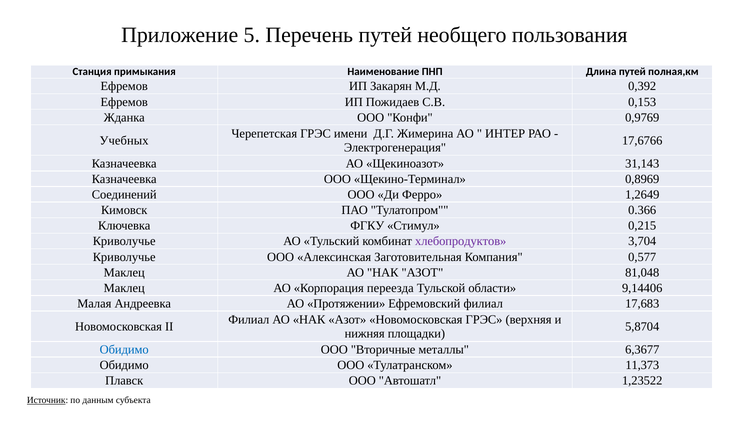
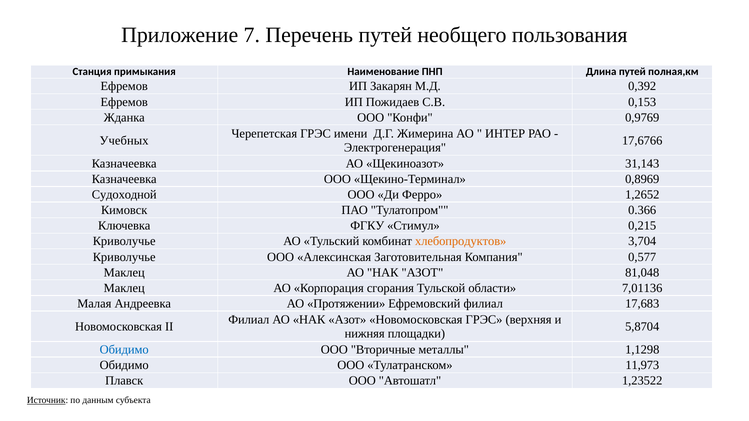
5: 5 -> 7
Соединений: Соединений -> Судоходной
1,2649: 1,2649 -> 1,2652
хлебопродуктов colour: purple -> orange
переезда: переезда -> сгорания
9,14406: 9,14406 -> 7,01136
6,3677: 6,3677 -> 1,1298
11,373: 11,373 -> 11,973
